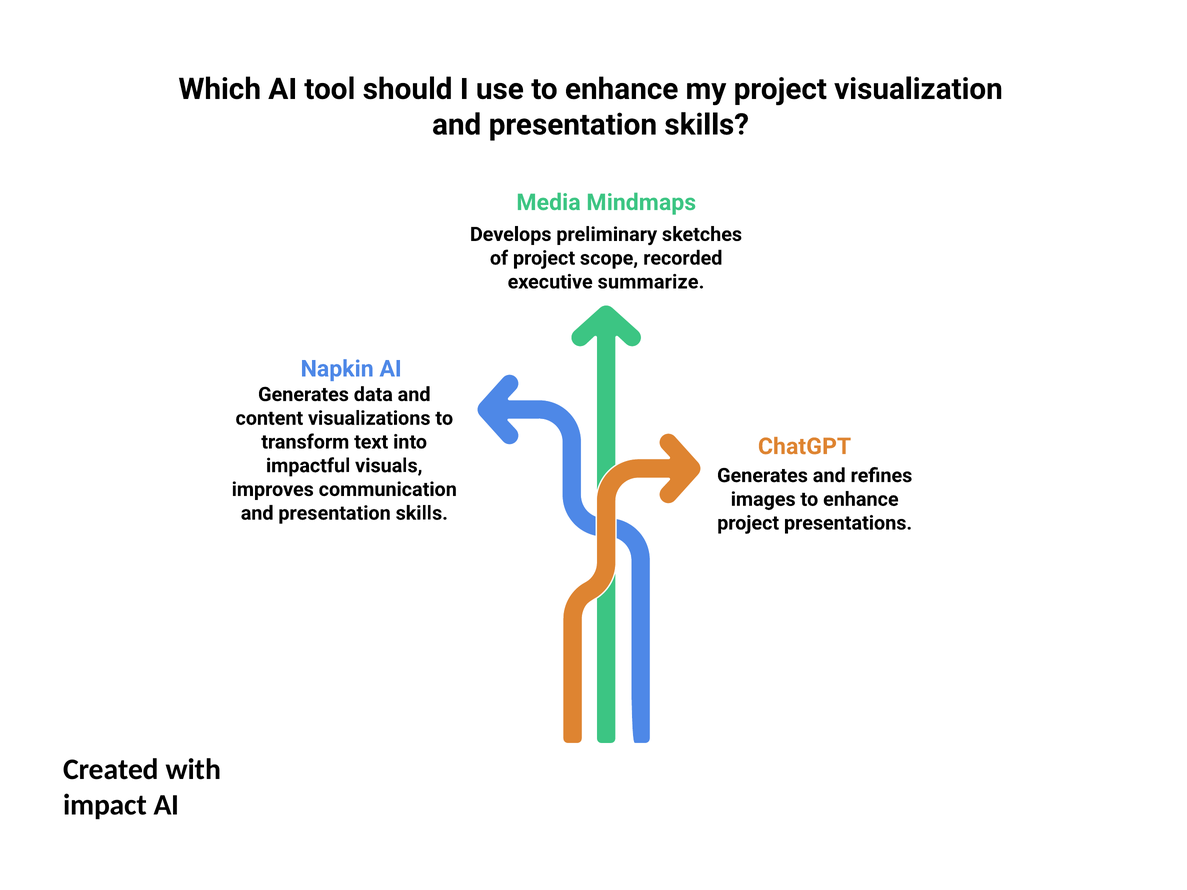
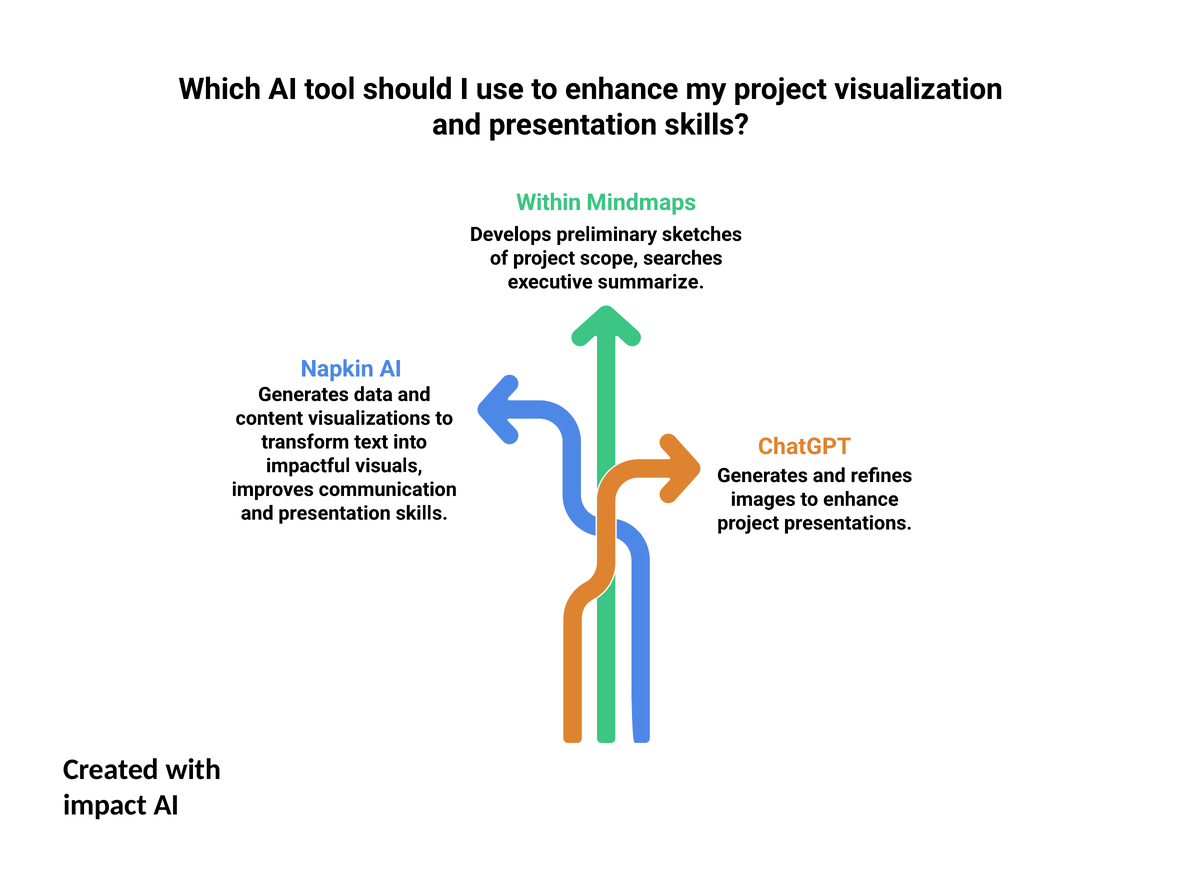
Media: Media -> Within
recorded: recorded -> searches
